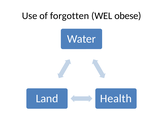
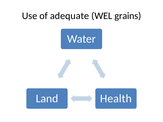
forgotten: forgotten -> adequate
obese: obese -> grains
